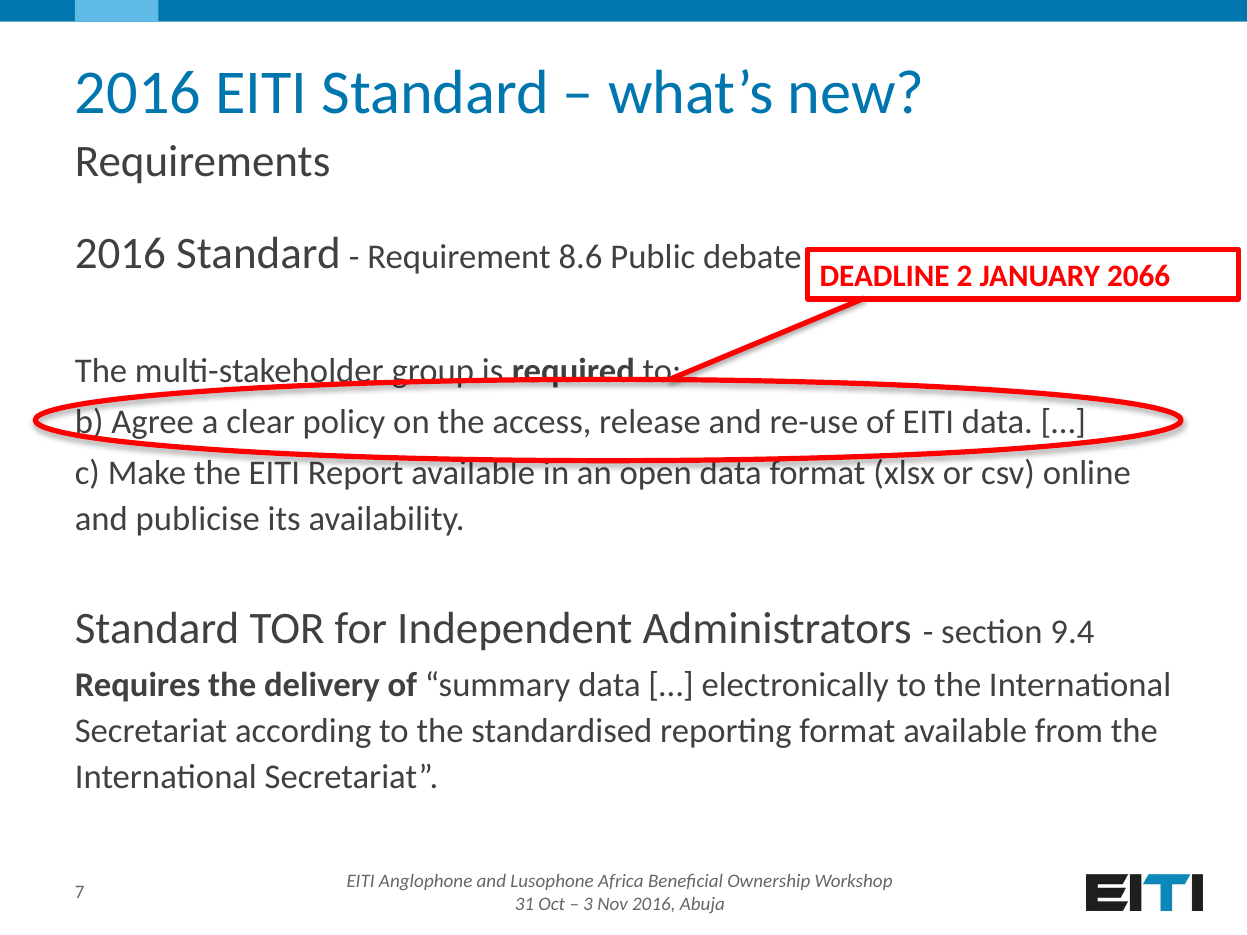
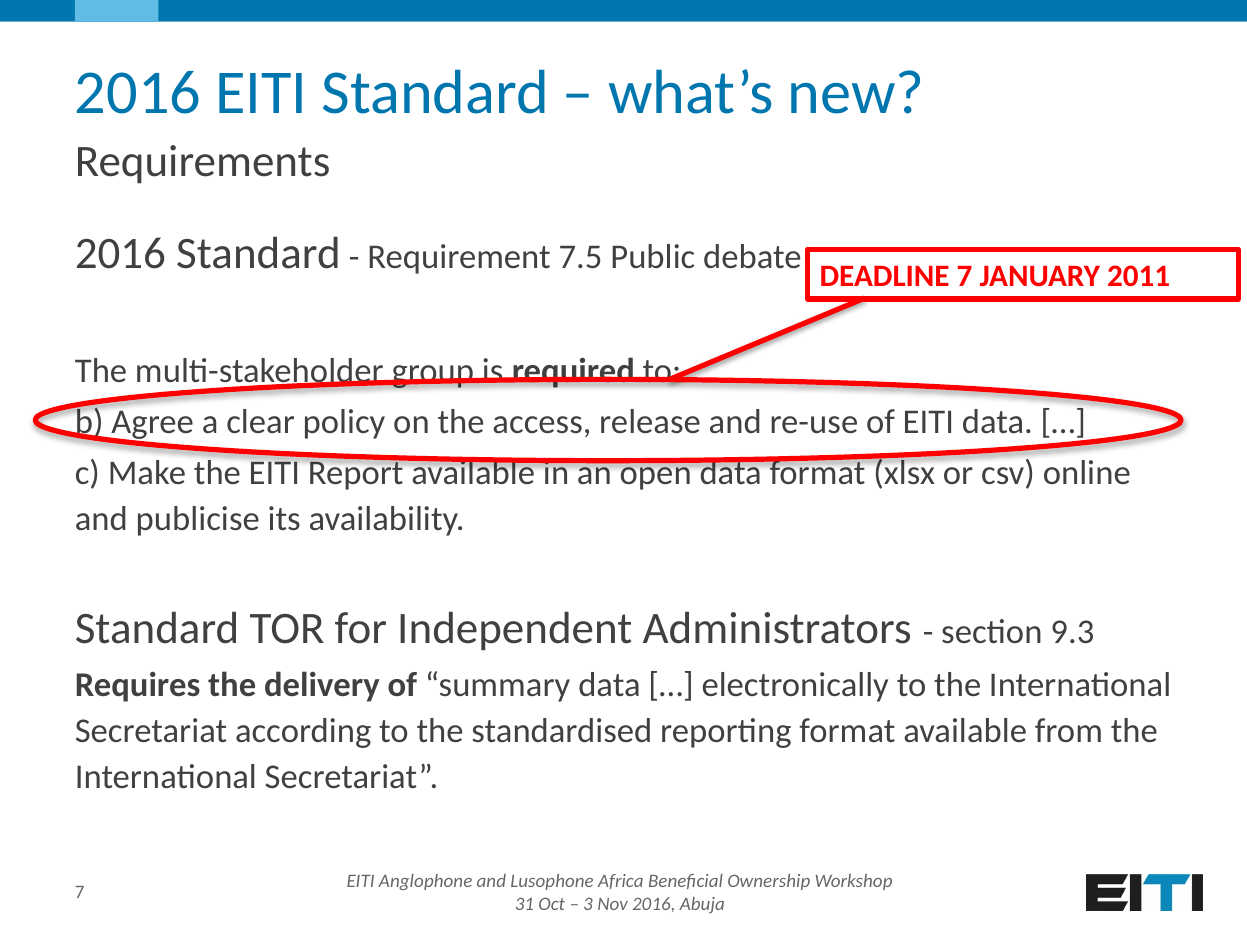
8.6: 8.6 -> 7.5
DEADLINE 2: 2 -> 7
2066: 2066 -> 2011
9.4: 9.4 -> 9.3
